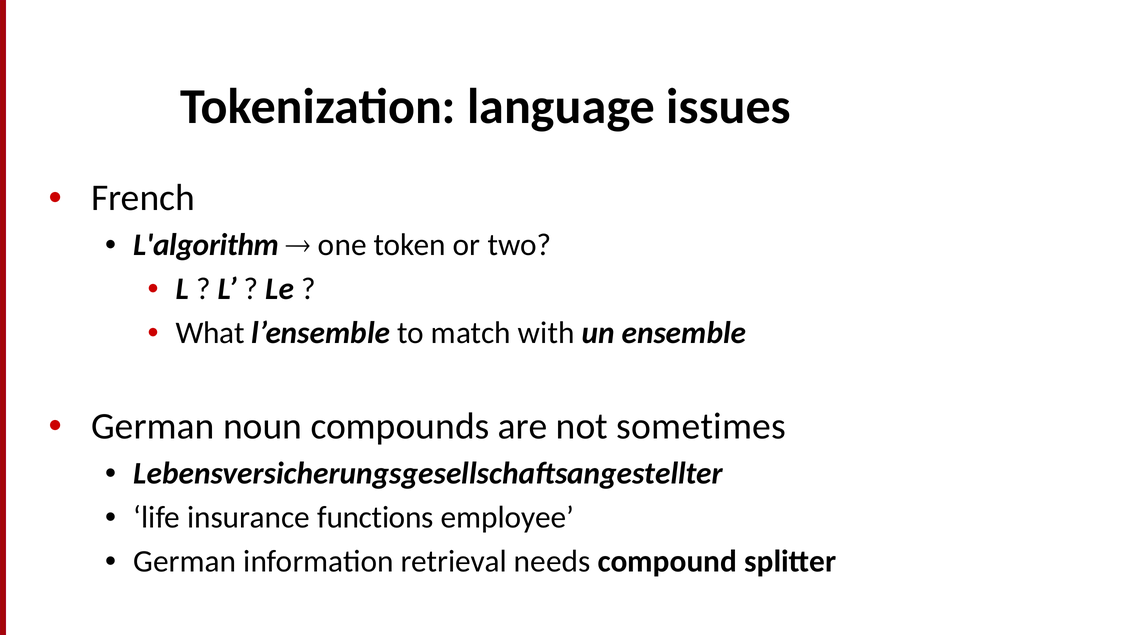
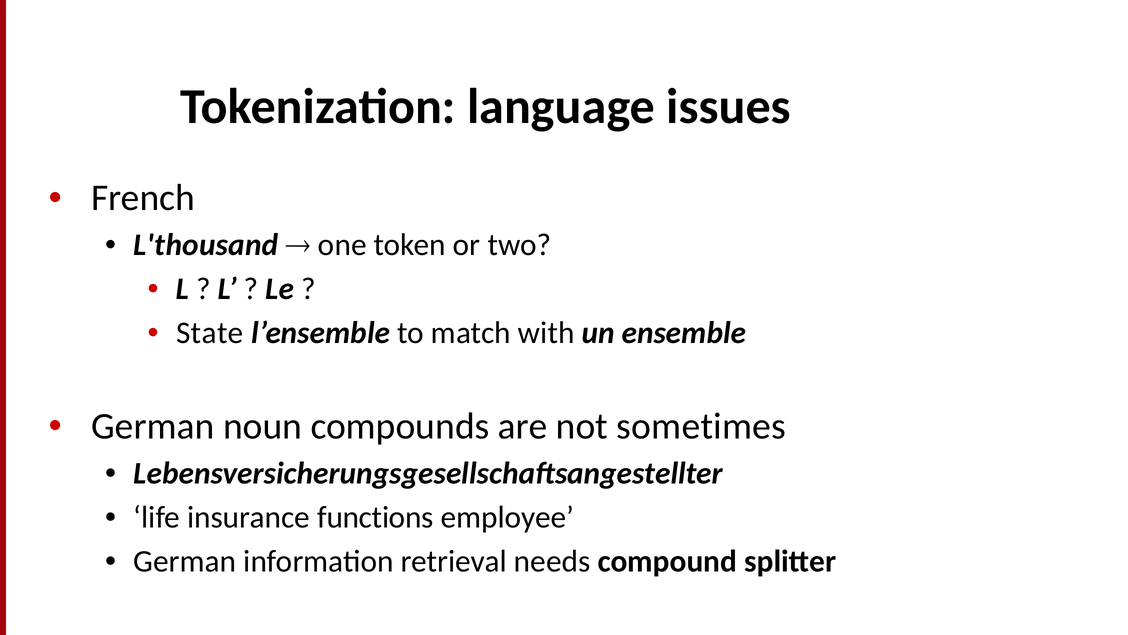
L'algorithm: L'algorithm -> L'thousand
What: What -> State
